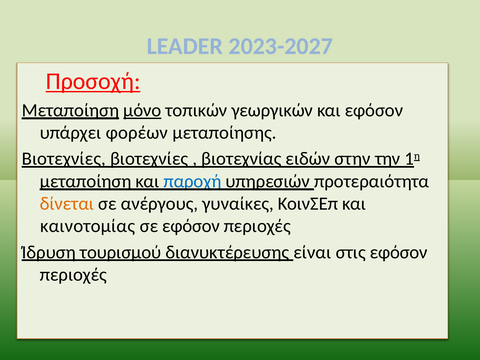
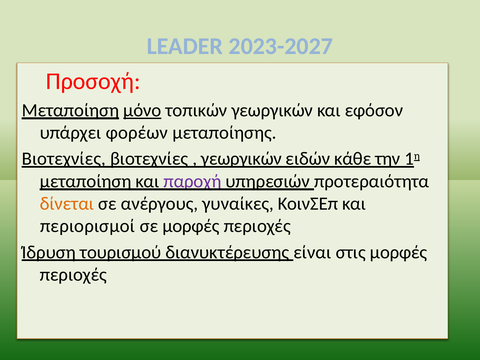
Προσοχή underline: present -> none
βιοτεχνίας at (241, 159): βιοτεχνίας -> γεωργικών
στην: στην -> κάθε
παροχή colour: blue -> purple
καινοτομίας: καινοτομίας -> περιορισμοί
σε εφόσον: εφόσον -> μορφές
στις εφόσον: εφόσον -> μορφές
